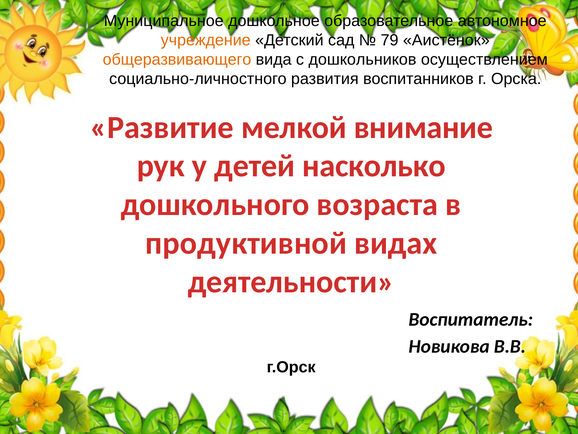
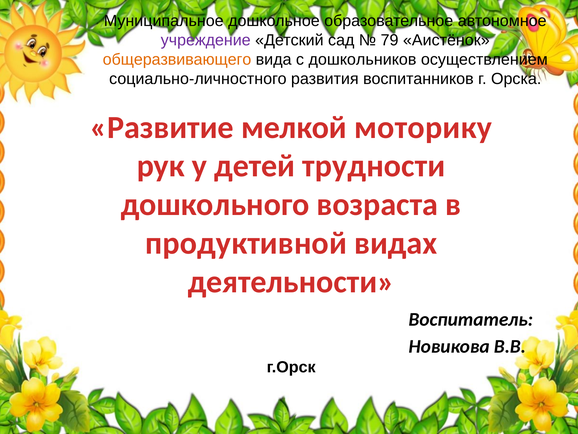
учреждение colour: orange -> purple
внимание: внимание -> моторику
насколько: насколько -> трудности
